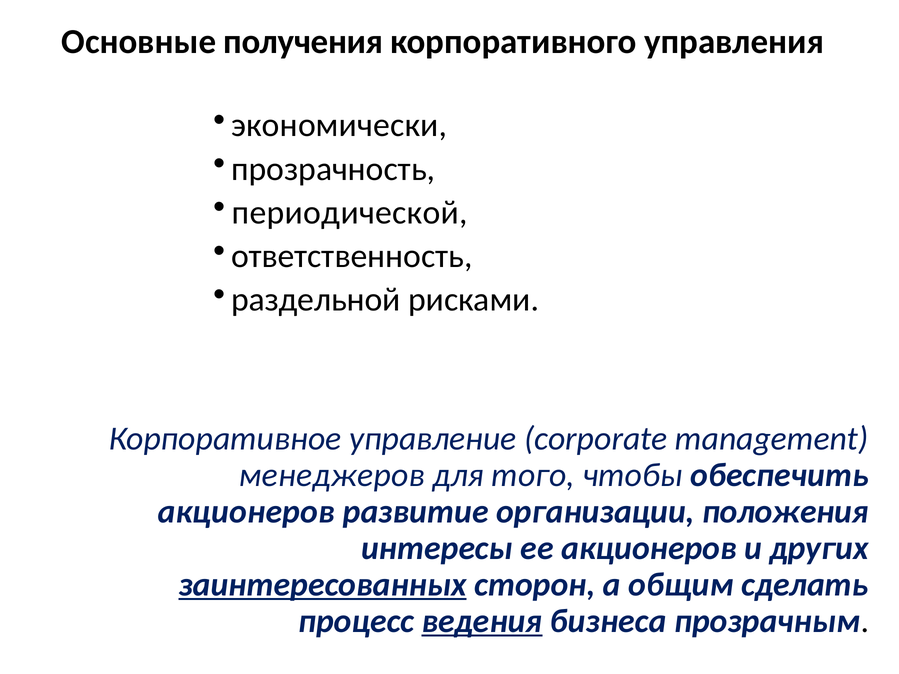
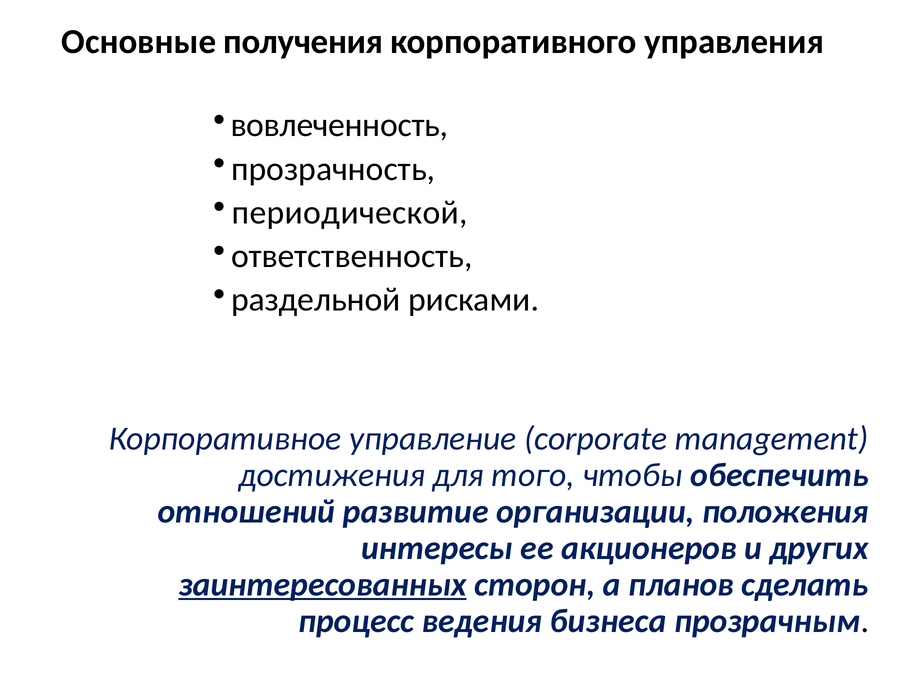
экономически: экономически -> вовлеченность
менеджеров: менеджеров -> достижения
акционеров at (246, 512): акционеров -> отношений
общим: общим -> планов
ведения underline: present -> none
